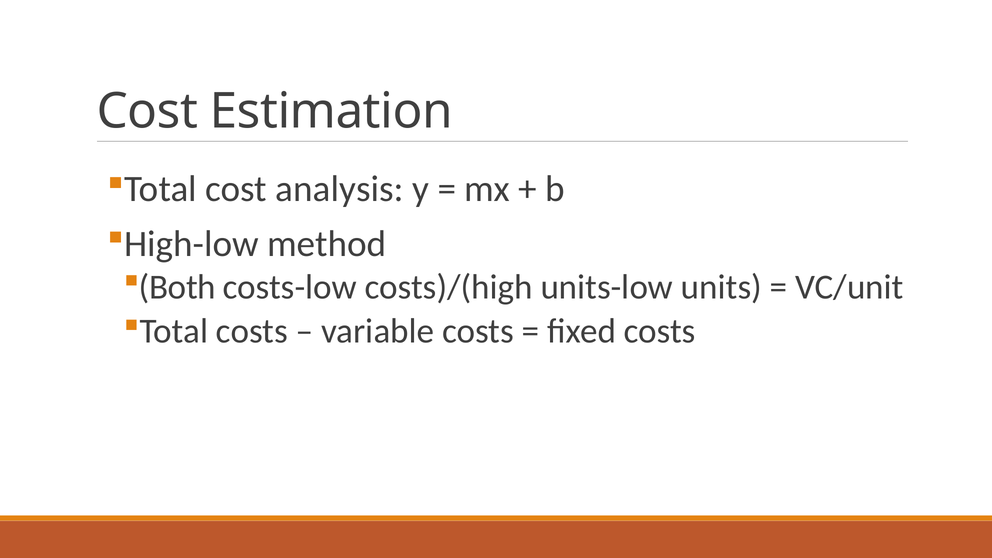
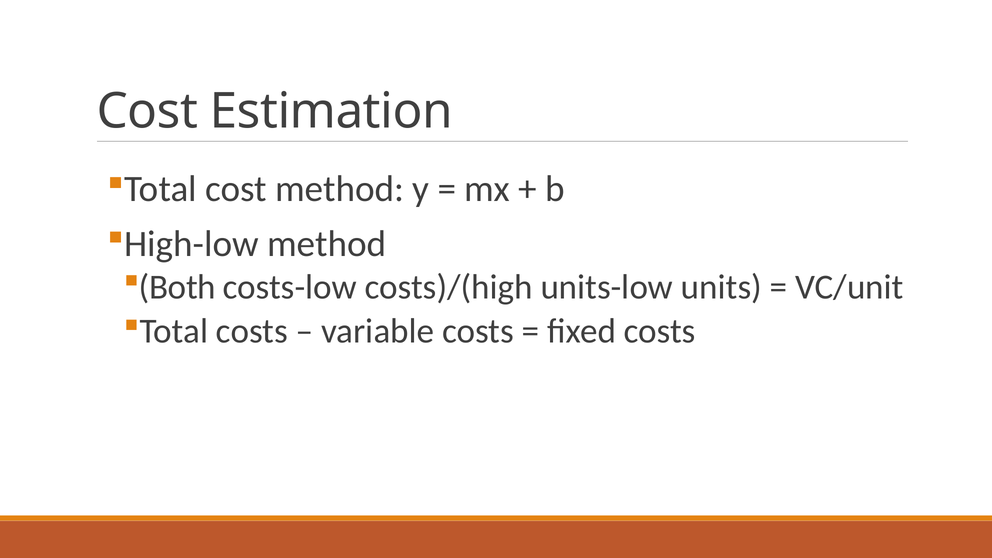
cost analysis: analysis -> method
